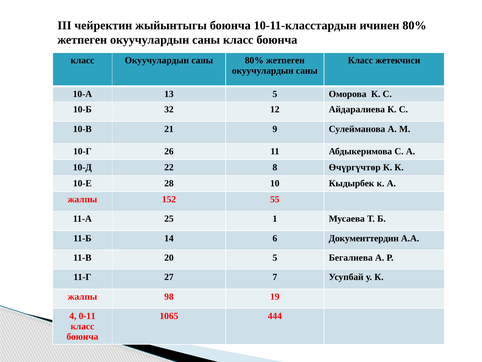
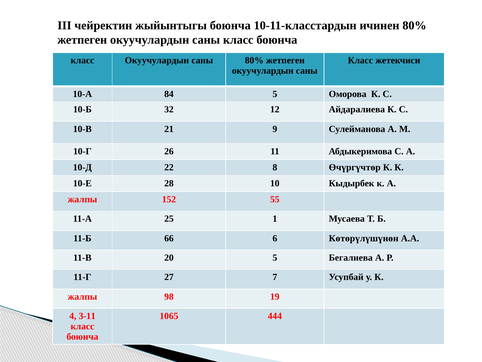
13: 13 -> 84
14: 14 -> 66
Документтердин: Документтердин -> Көтөрүлүшүнөн
0-11: 0-11 -> 3-11
